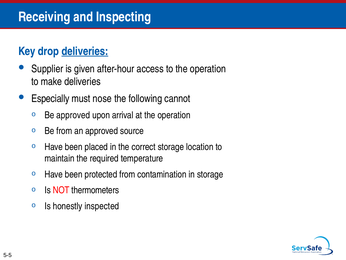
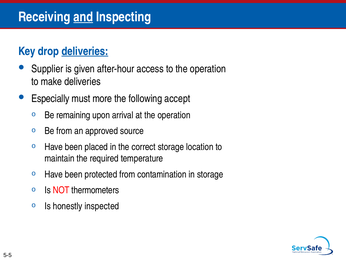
and underline: none -> present
nose: nose -> more
cannot: cannot -> accept
Be approved: approved -> remaining
